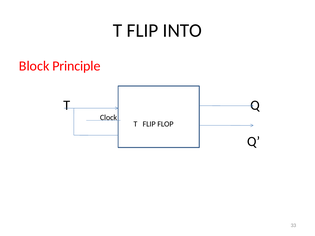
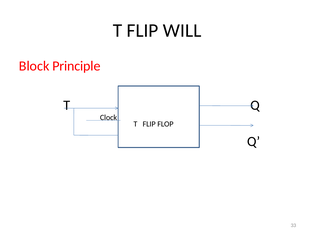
INTO: INTO -> WILL
